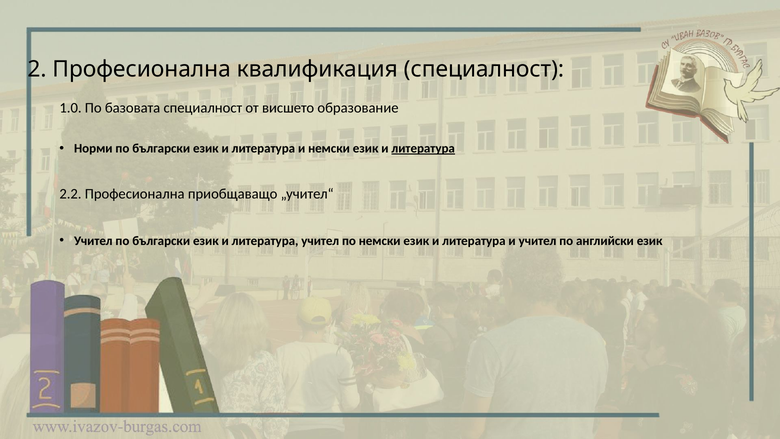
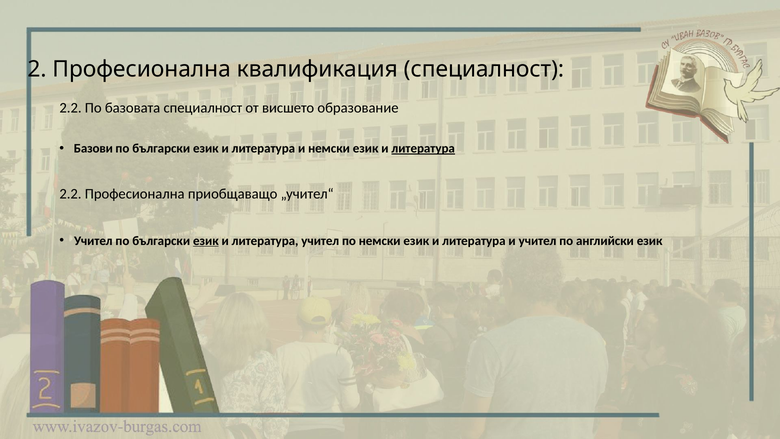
1.0 at (71, 108): 1.0 -> 2.2
Норми: Норми -> Базови
език at (206, 241) underline: none -> present
